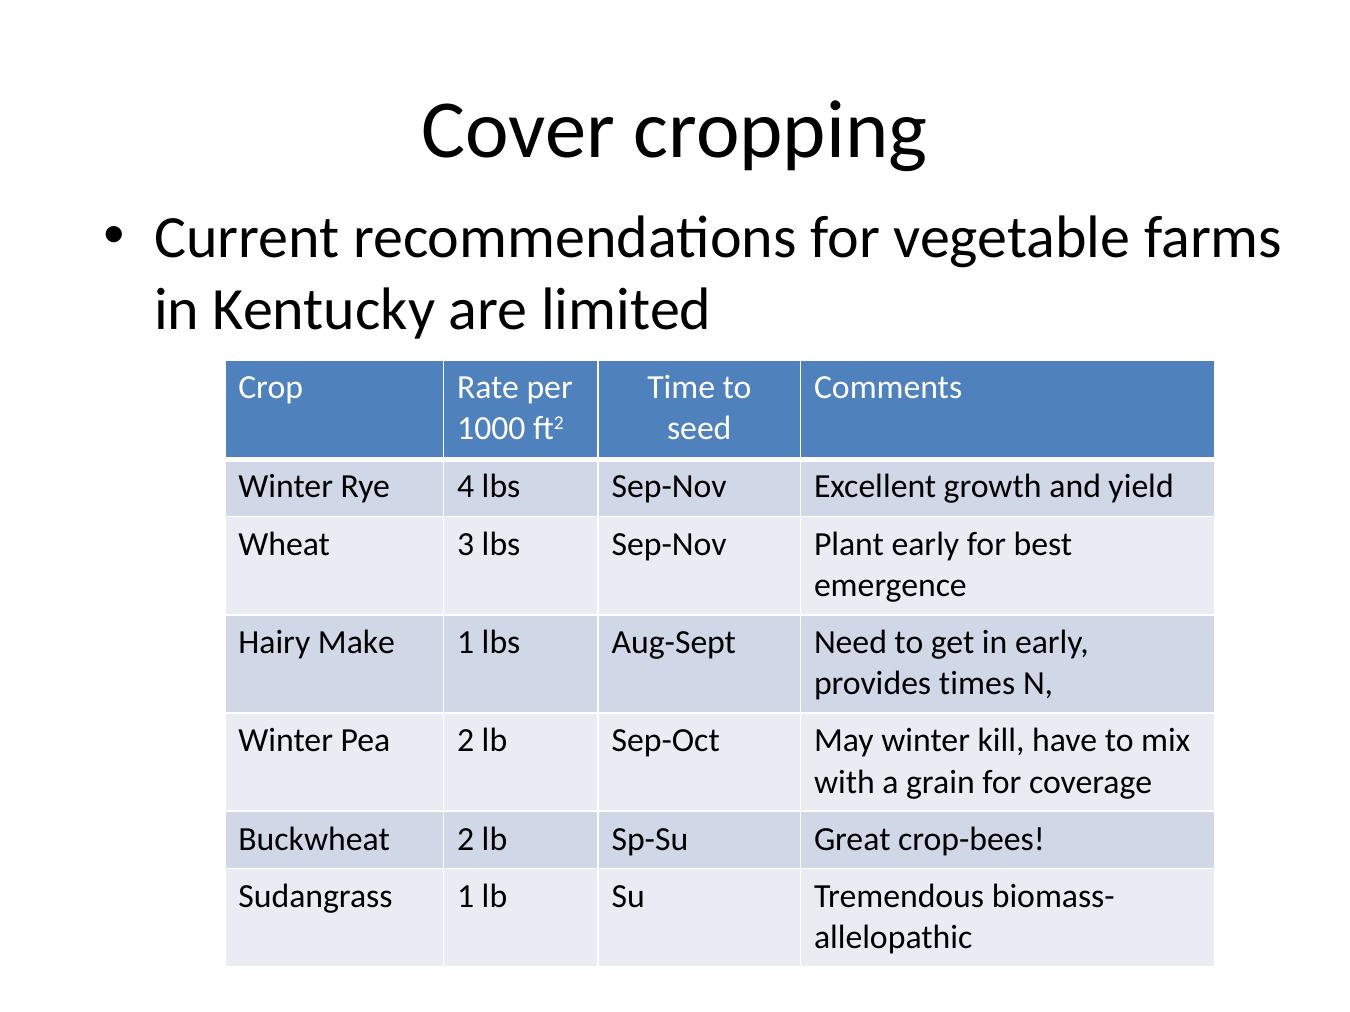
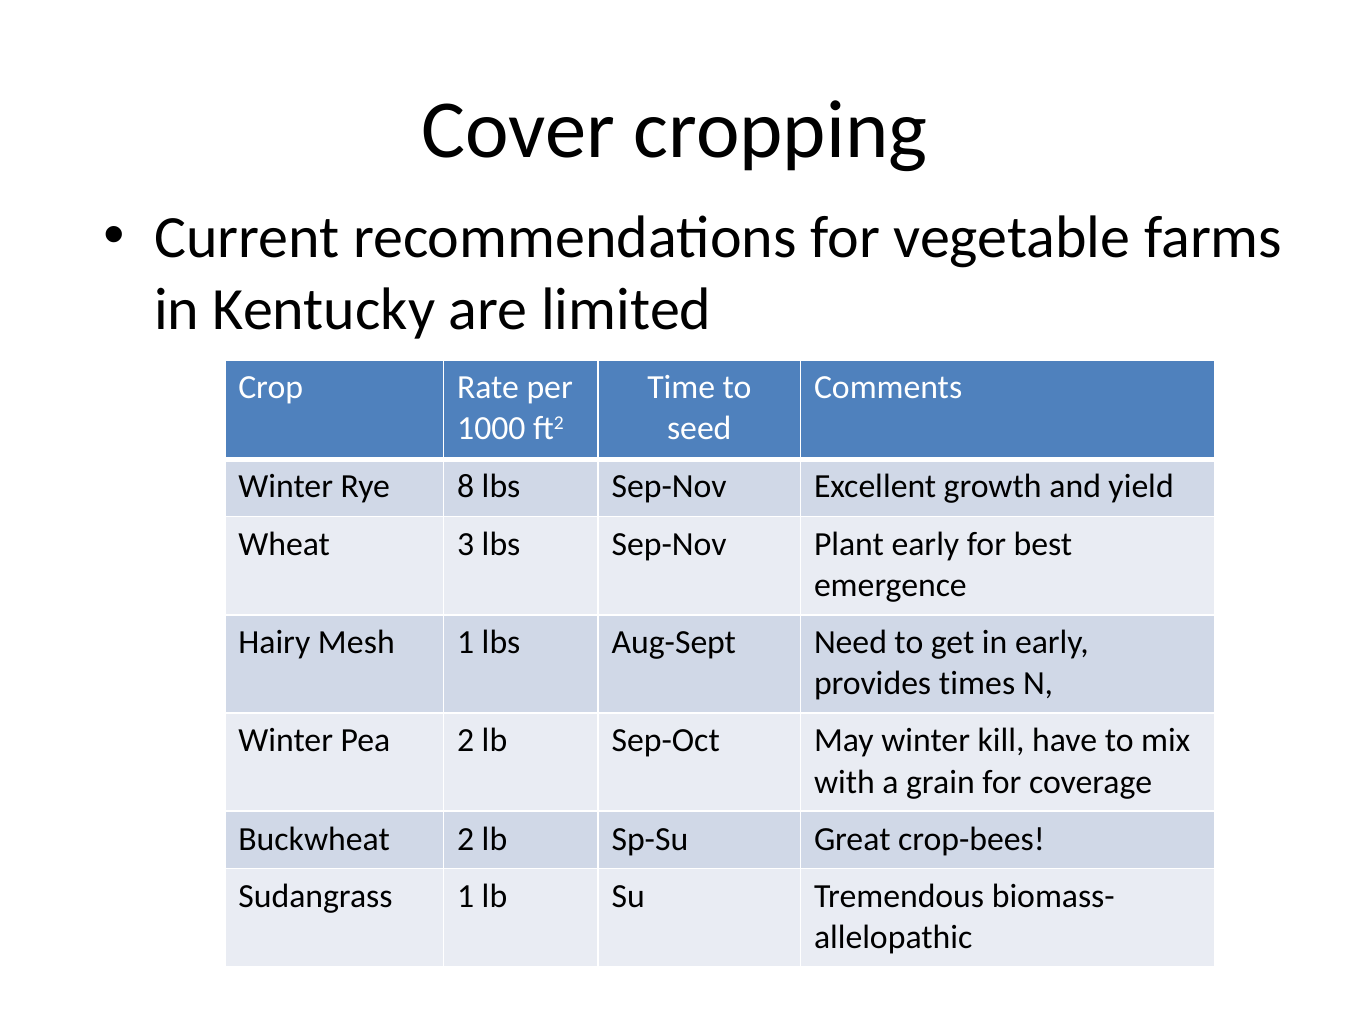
4: 4 -> 8
Make: Make -> Mesh
